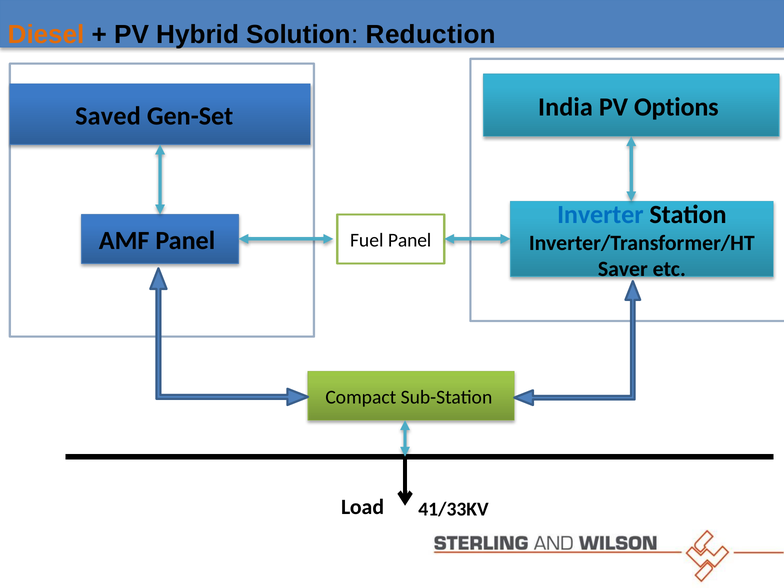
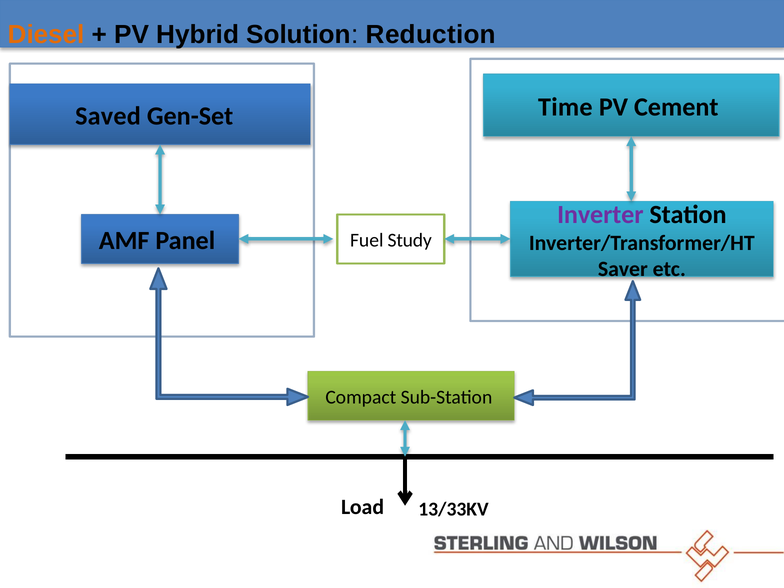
India: India -> Time
Options: Options -> Cement
Inverter colour: blue -> purple
Fuel Panel: Panel -> Study
41/33KV: 41/33KV -> 13/33KV
